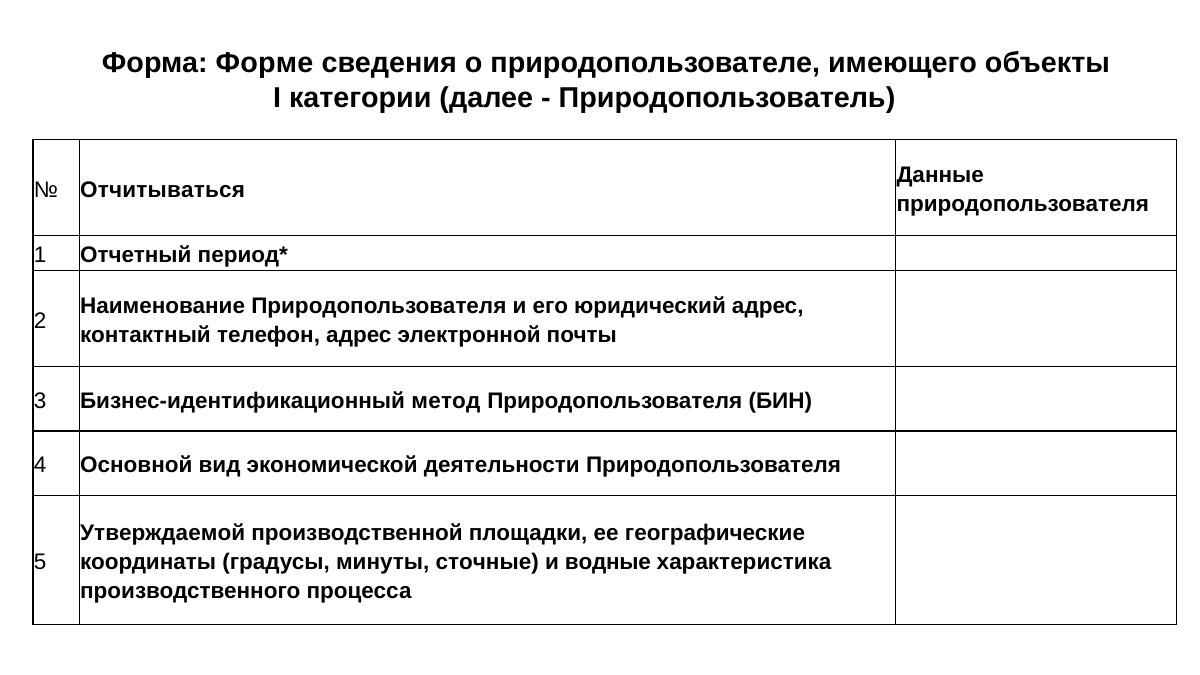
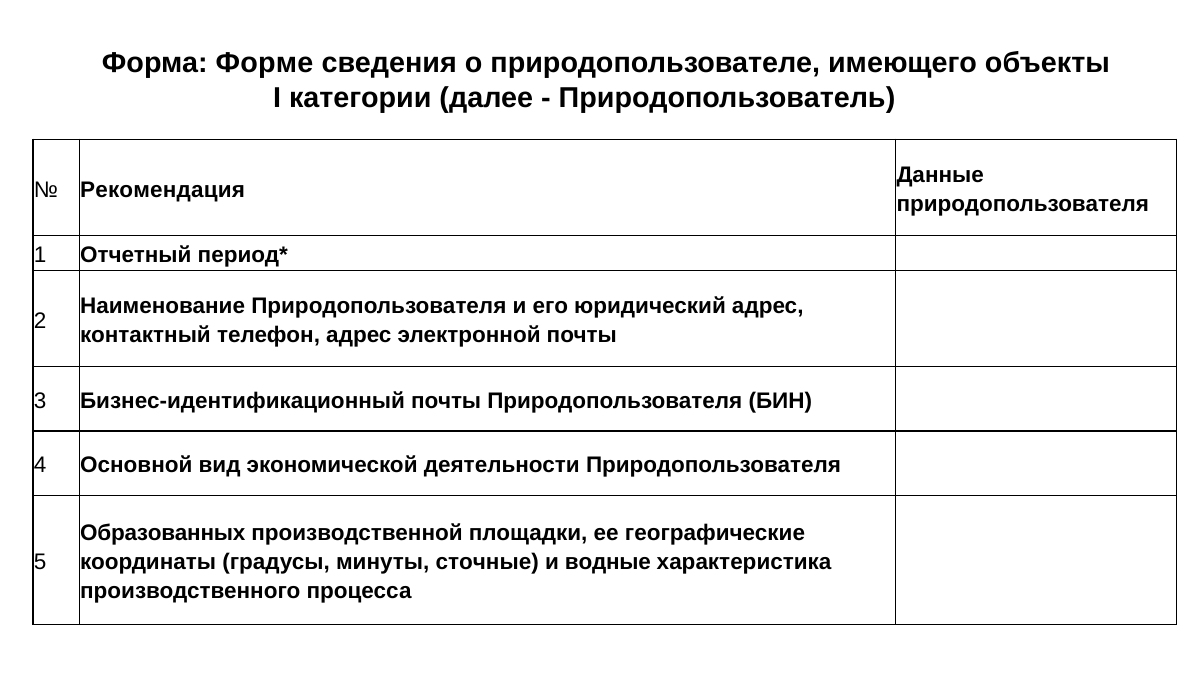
Отчитываться: Отчитываться -> Рекомендация
Бизнес-идентификационный метод: метод -> почты
Утверждаемой: Утверждаемой -> Образованных
